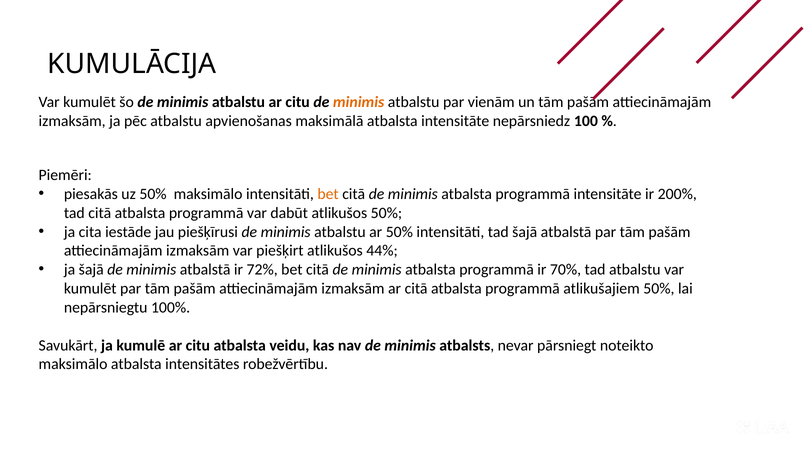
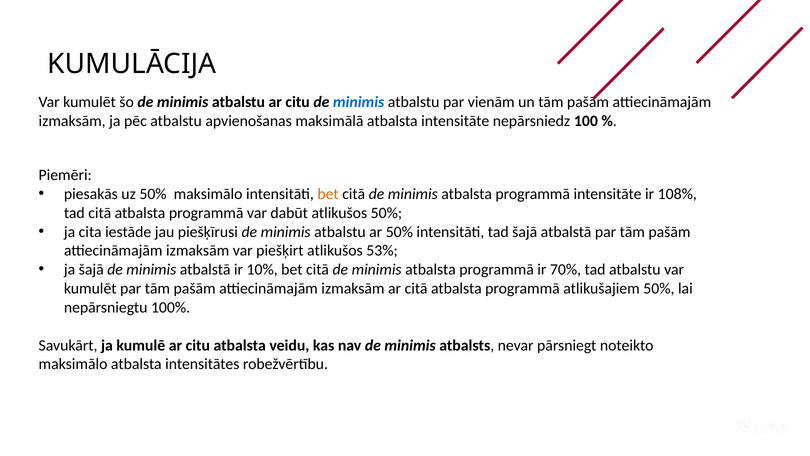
minimis at (359, 102) colour: orange -> blue
200%: 200% -> 108%
44%: 44% -> 53%
72%: 72% -> 10%
